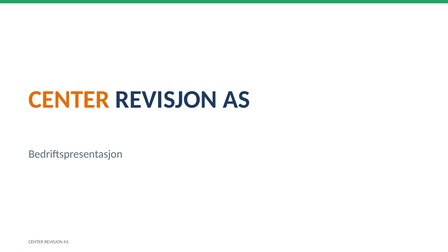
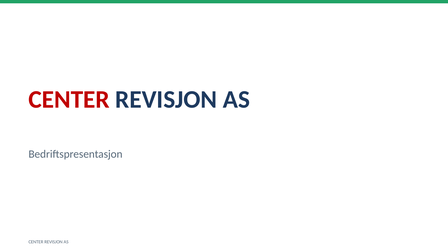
CENTER at (69, 99) colour: orange -> red
